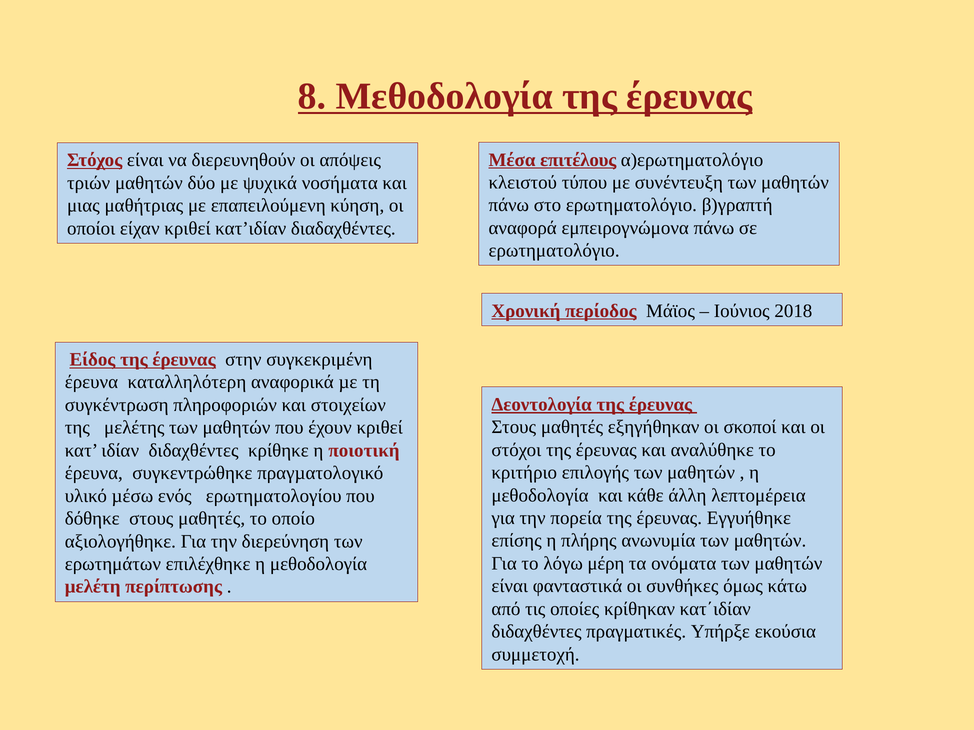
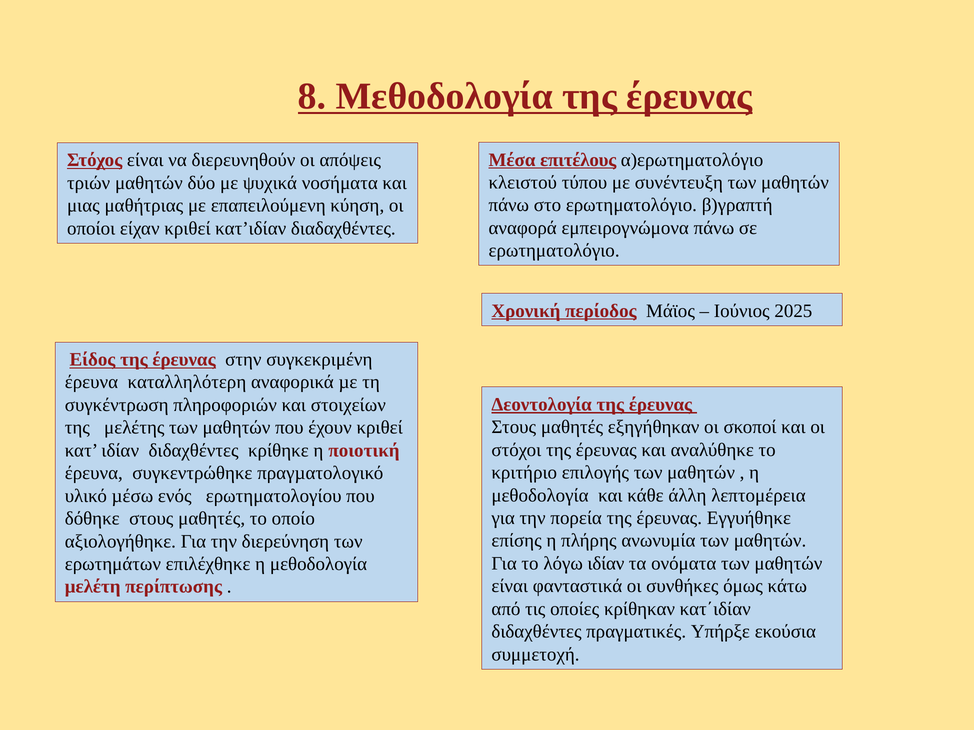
2018: 2018 -> 2025
λόγω μέρη: μέρη -> ιδίαν
